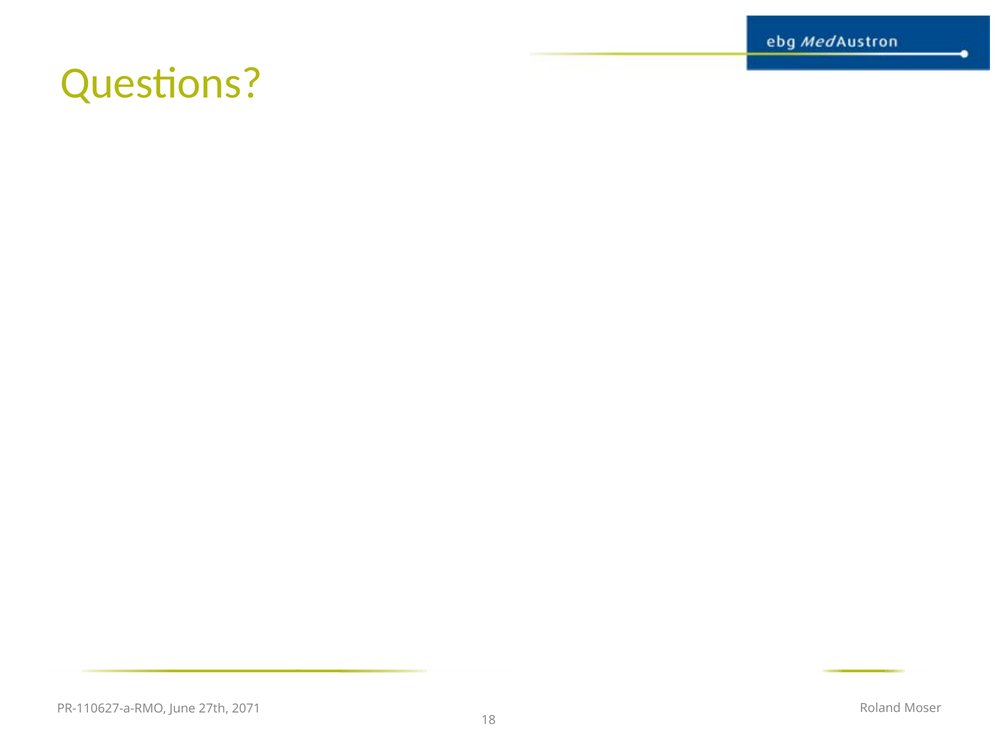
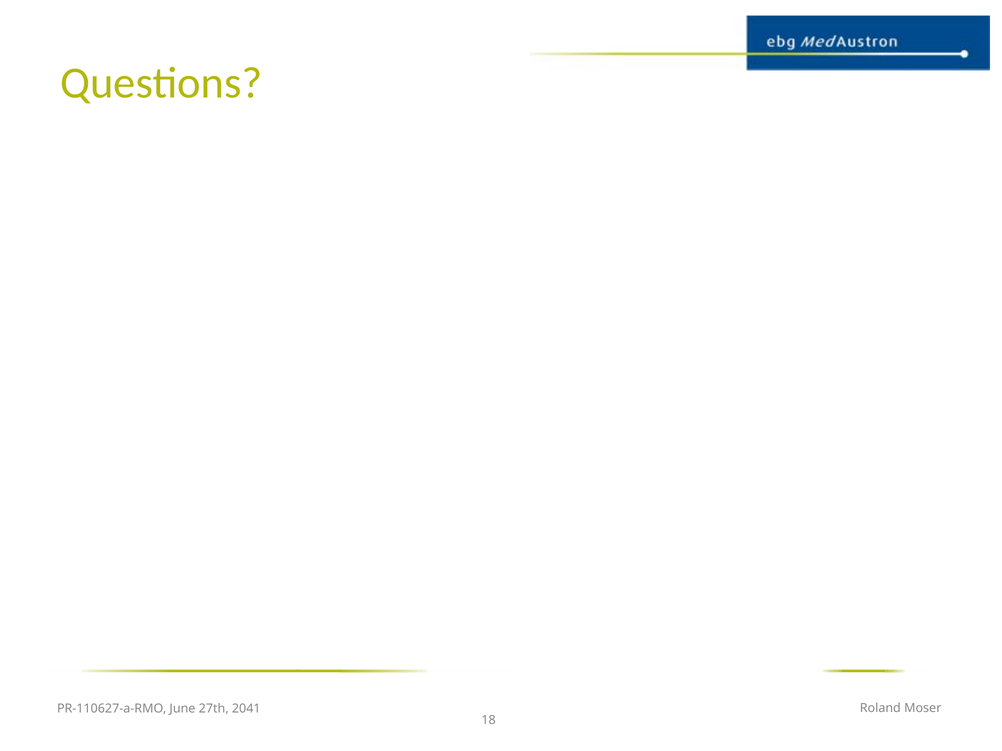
2071: 2071 -> 2041
